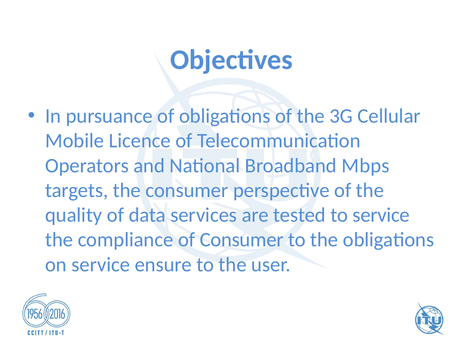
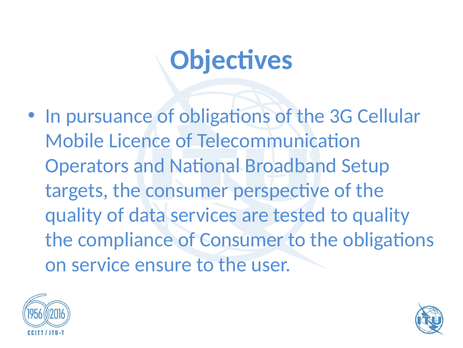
Mbps: Mbps -> Setup
to service: service -> quality
